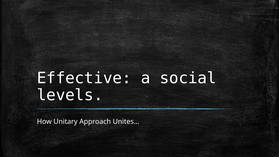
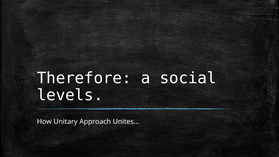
Effective: Effective -> Therefore
